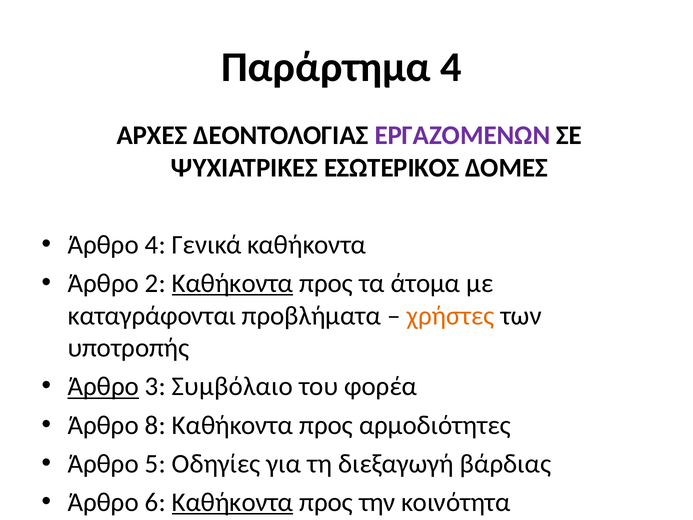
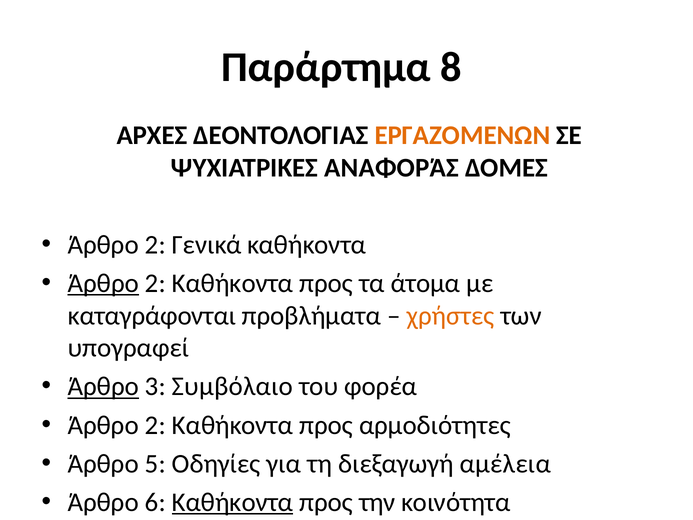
Παράρτημα 4: 4 -> 8
ΕΡΓΑΖΟΜΕΝΩΝ colour: purple -> orange
ΕΣΩΤΕΡΙΚΟΣ: ΕΣΩΤΕΡΙΚΟΣ -> ΑΝΑΦΟΡΆΣ
4 at (155, 245): 4 -> 2
Άρθρο at (103, 283) underline: none -> present
Καθήκοντα at (233, 283) underline: present -> none
υποτροπής: υποτροπής -> υπογραφεί
8 at (155, 425): 8 -> 2
βάρδιας: βάρδιας -> αμέλεια
